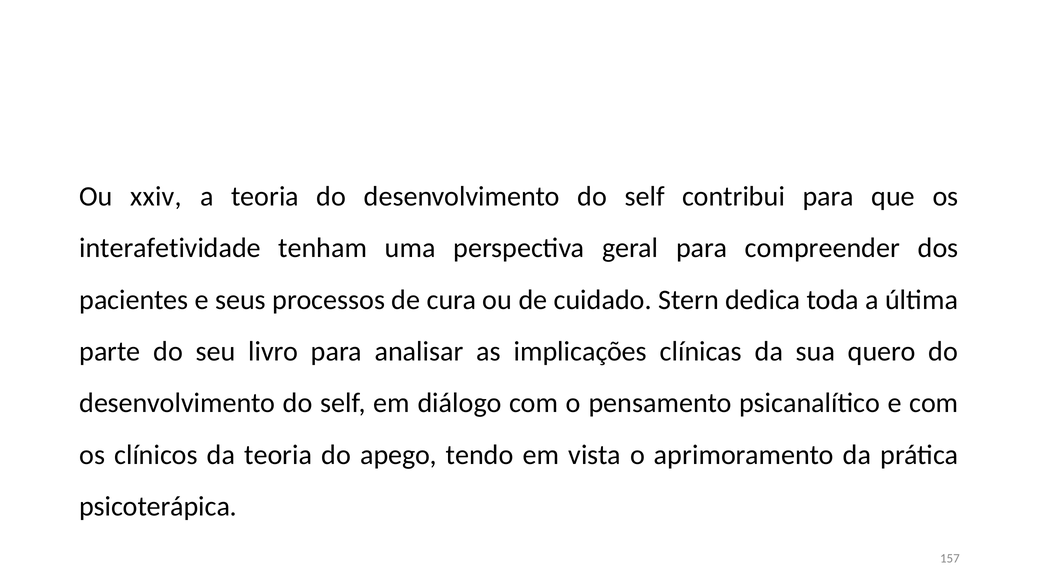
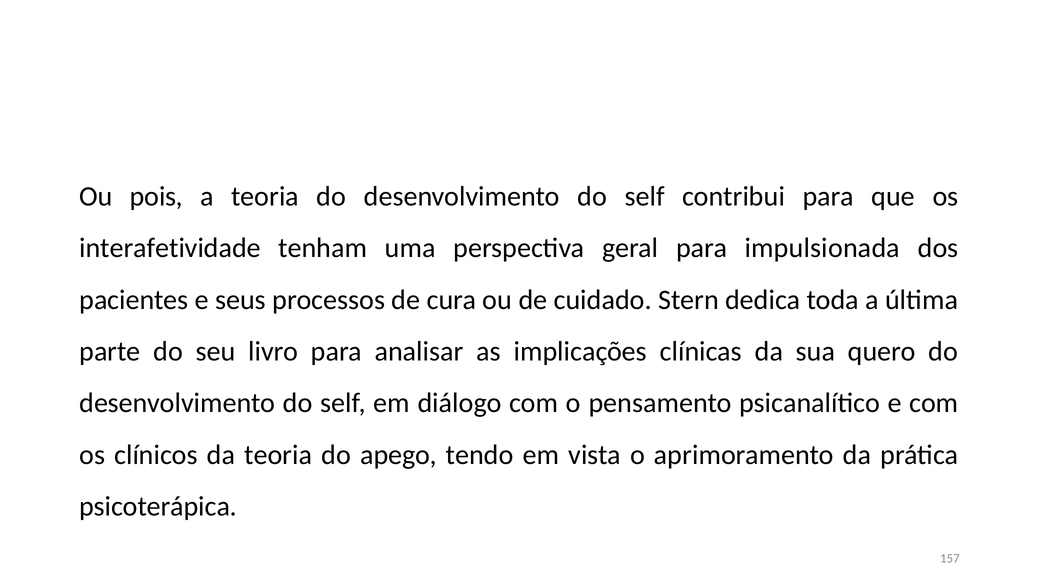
xxiv: xxiv -> pois
compreender: compreender -> impulsionada
